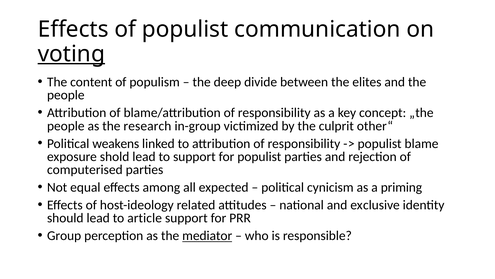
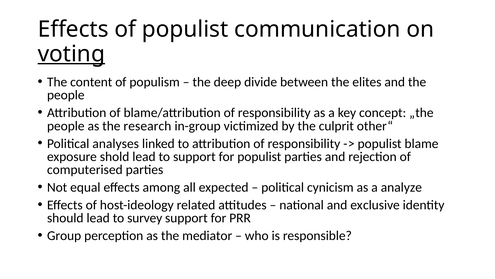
weakens: weakens -> analyses
priming: priming -> analyze
article: article -> survey
mediator underline: present -> none
